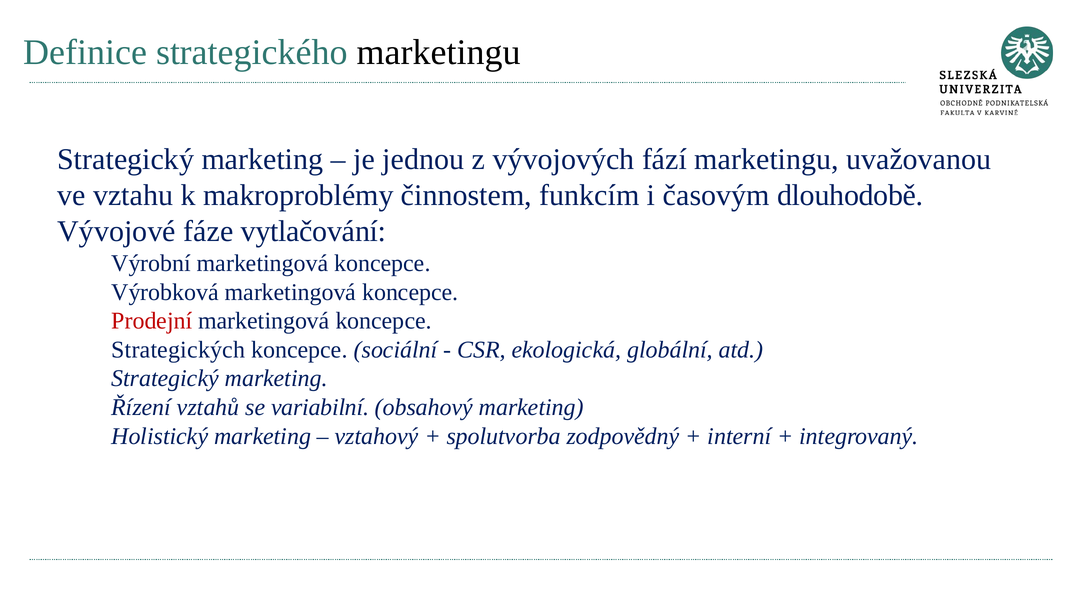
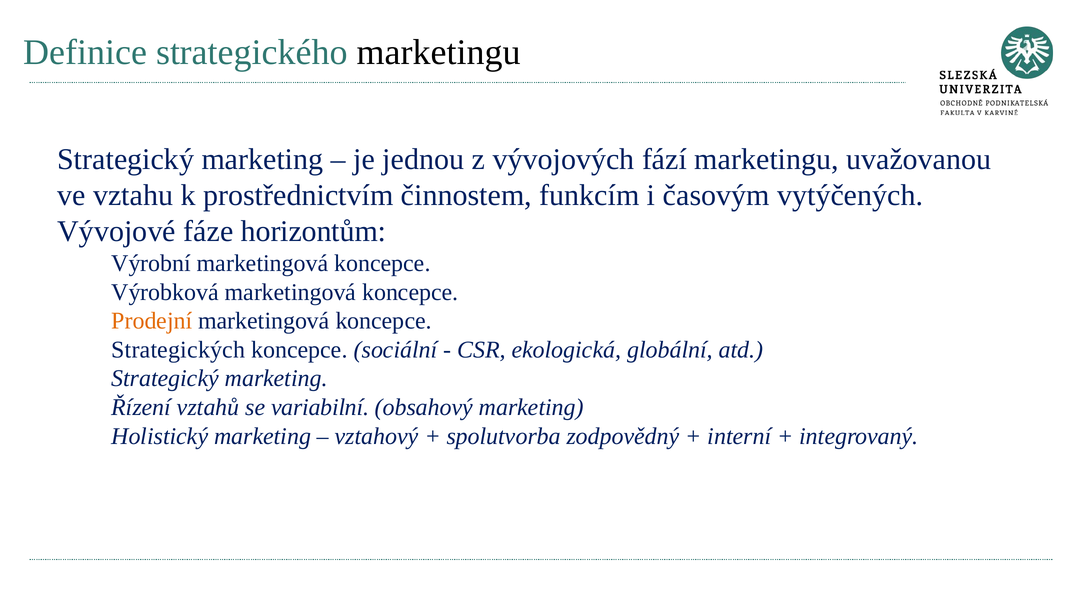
makroproblémy: makroproblémy -> prostřednictvím
dlouhodobě: dlouhodobě -> vytýčených
vytlačování: vytlačování -> horizontům
Prodejní colour: red -> orange
